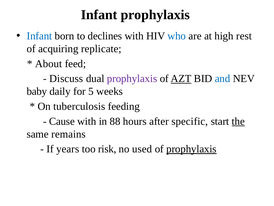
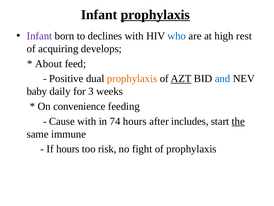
prophylaxis at (155, 15) underline: none -> present
Infant at (39, 36) colour: blue -> purple
replicate: replicate -> develops
Discuss: Discuss -> Positive
prophylaxis at (132, 78) colour: purple -> orange
5: 5 -> 3
tuberculosis: tuberculosis -> convenience
88: 88 -> 74
specific: specific -> includes
remains: remains -> immune
If years: years -> hours
used: used -> fight
prophylaxis at (191, 149) underline: present -> none
